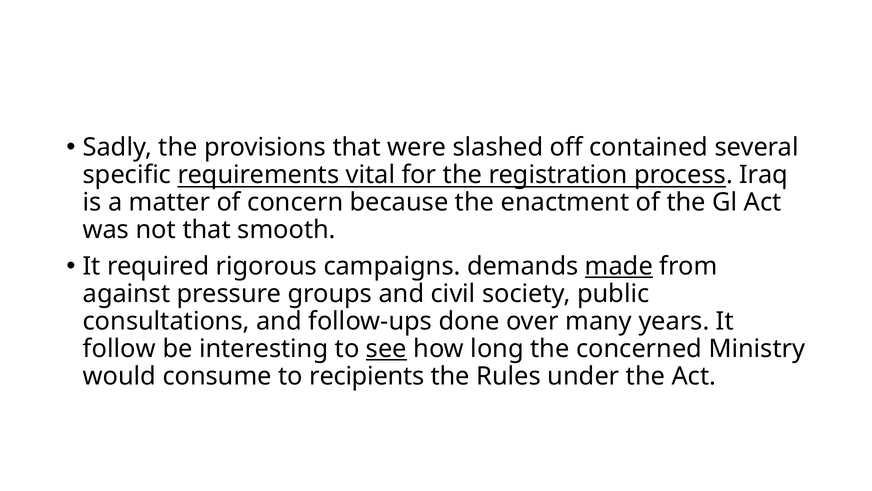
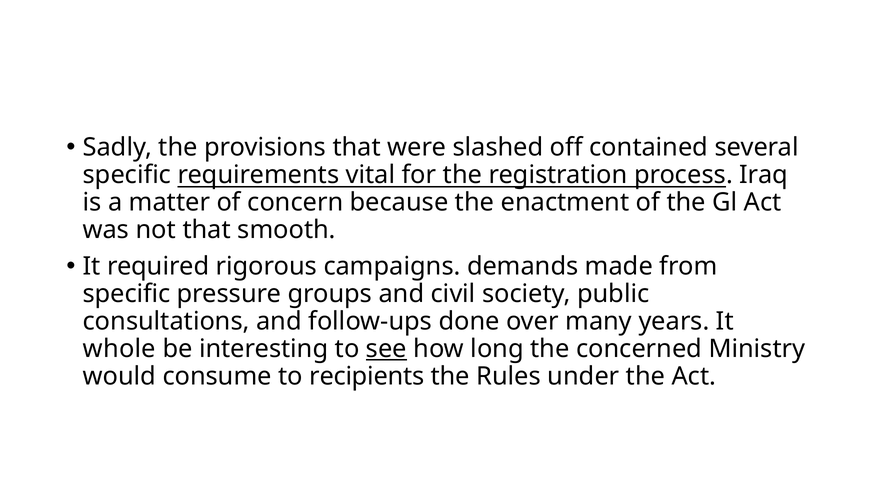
made underline: present -> none
against at (127, 294): against -> specific
follow: follow -> whole
